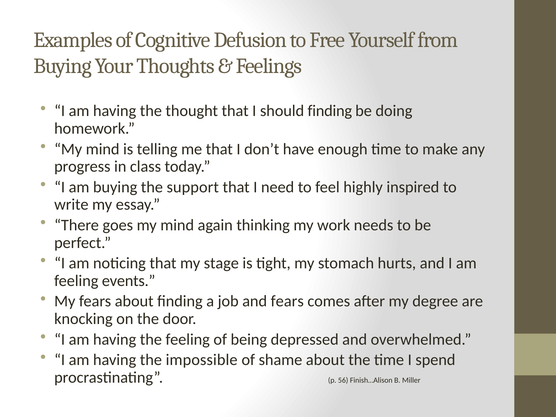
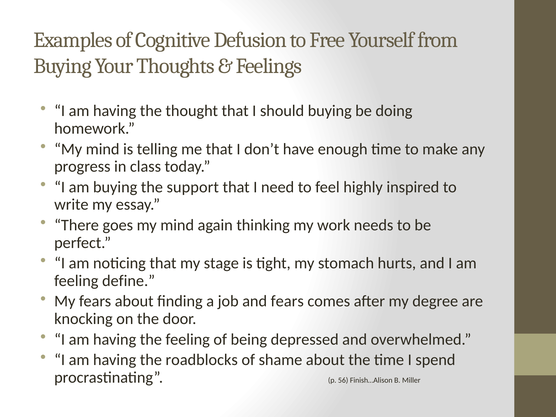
should finding: finding -> buying
events: events -> define
impossible: impossible -> roadblocks
